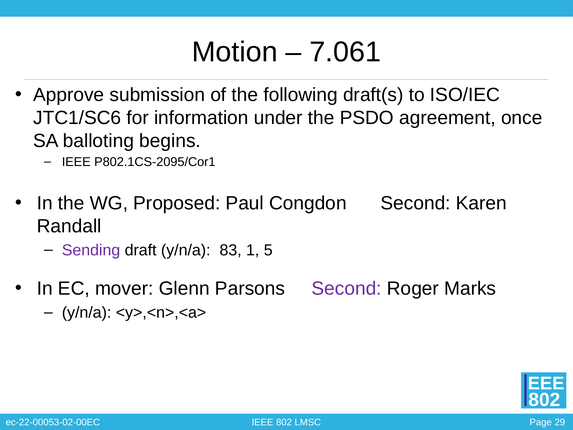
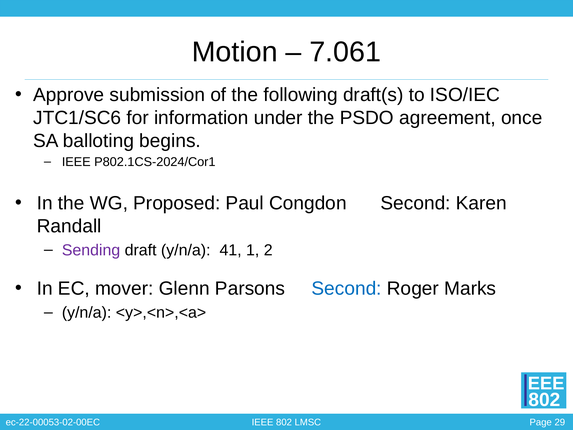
P802.1CS-2095/Cor1: P802.1CS-2095/Cor1 -> P802.1CS-2024/Cor1
83: 83 -> 41
5: 5 -> 2
Second at (347, 288) colour: purple -> blue
